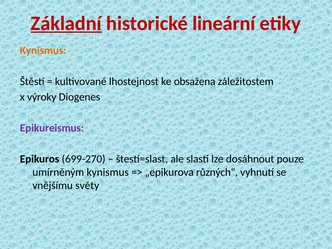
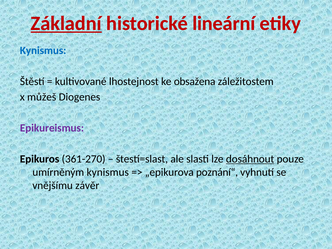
Kynismus at (43, 51) colour: orange -> blue
výroky: výroky -> můžeš
699-270: 699-270 -> 361-270
dosáhnout underline: none -> present
různých“: různých“ -> poznání“
světy: světy -> závěr
